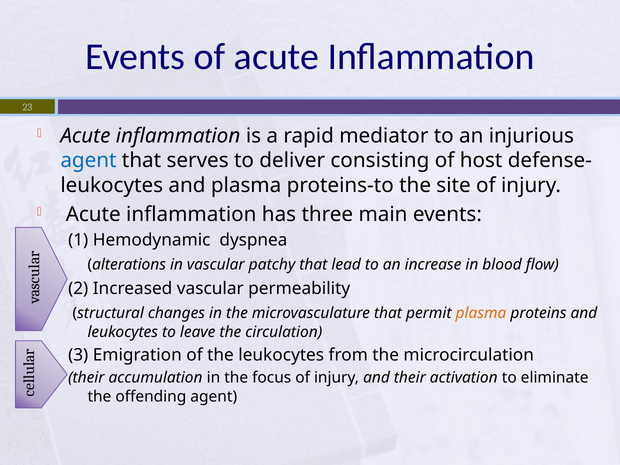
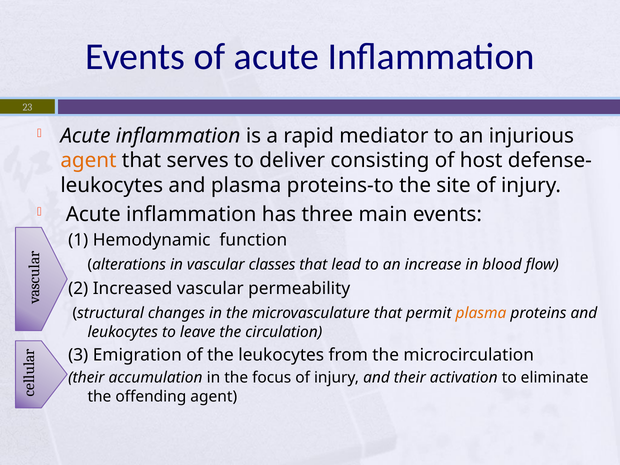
agent at (88, 160) colour: blue -> orange
dyspnea: dyspnea -> function
patchy: patchy -> classes
